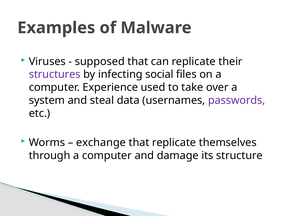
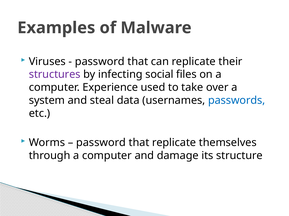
supposed at (100, 62): supposed -> password
passwords colour: purple -> blue
exchange at (101, 143): exchange -> password
